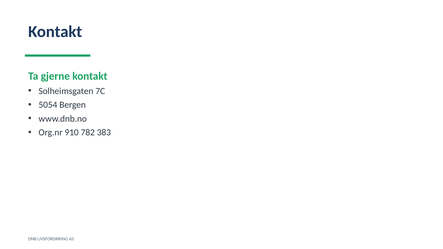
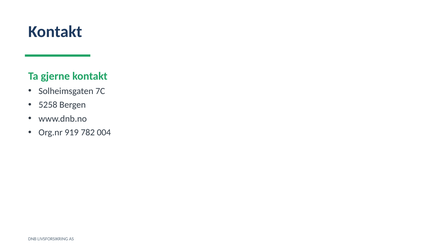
5054: 5054 -> 5258
910: 910 -> 919
383: 383 -> 004
